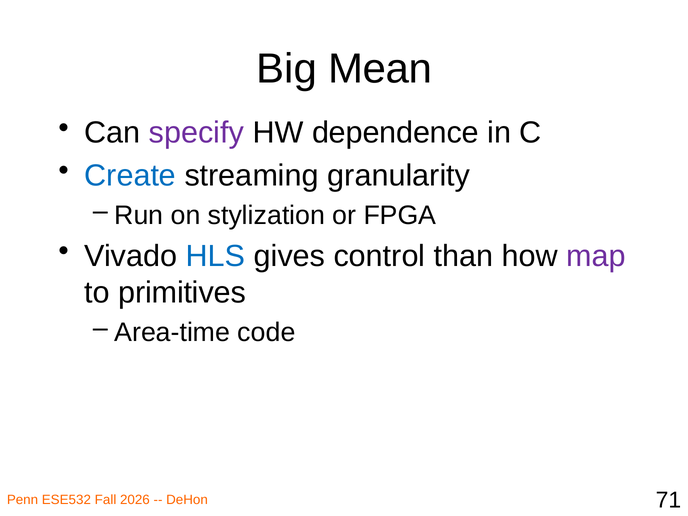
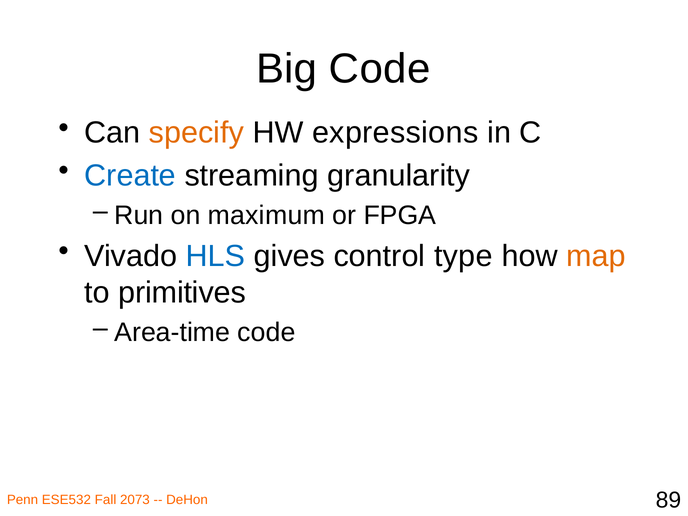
Big Mean: Mean -> Code
specify colour: purple -> orange
dependence: dependence -> expressions
stylization: stylization -> maximum
than: than -> type
map colour: purple -> orange
2026: 2026 -> 2073
71: 71 -> 89
